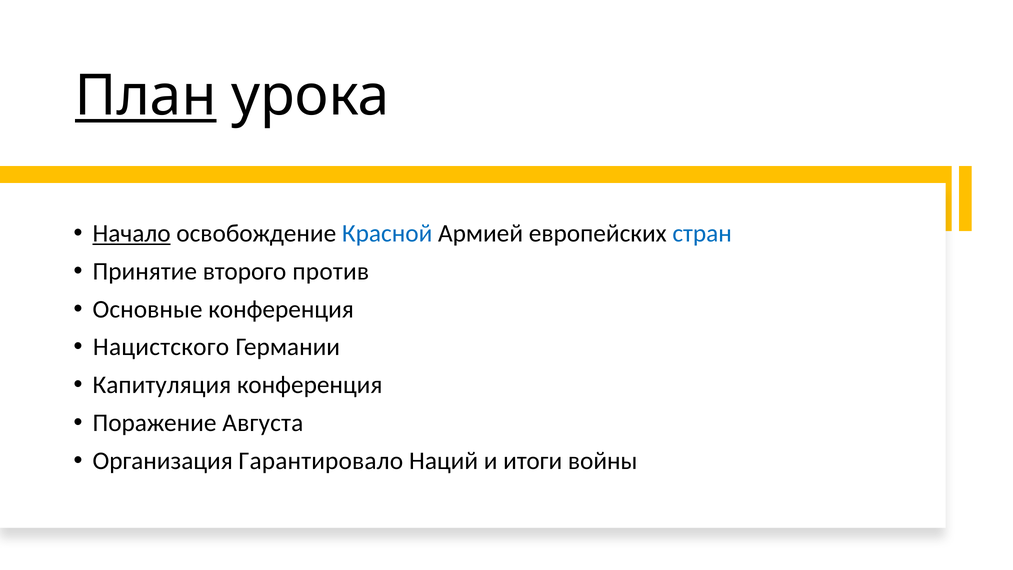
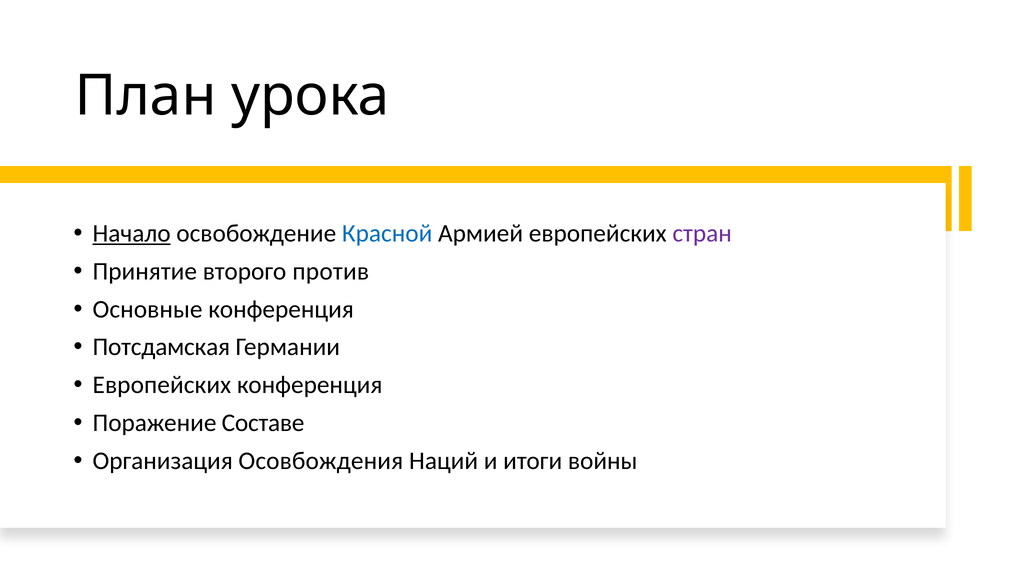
План underline: present -> none
стран colour: blue -> purple
Нацистского: Нацистского -> Потсдамская
Капитуляция at (162, 385): Капитуляция -> Европейских
Августа: Августа -> Составе
Гарантировало: Гарантировало -> Осовбождения
